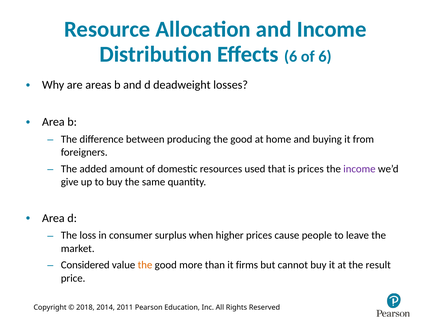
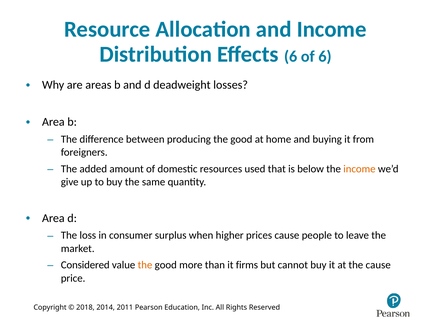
is prices: prices -> below
income at (359, 169) colour: purple -> orange
the result: result -> cause
